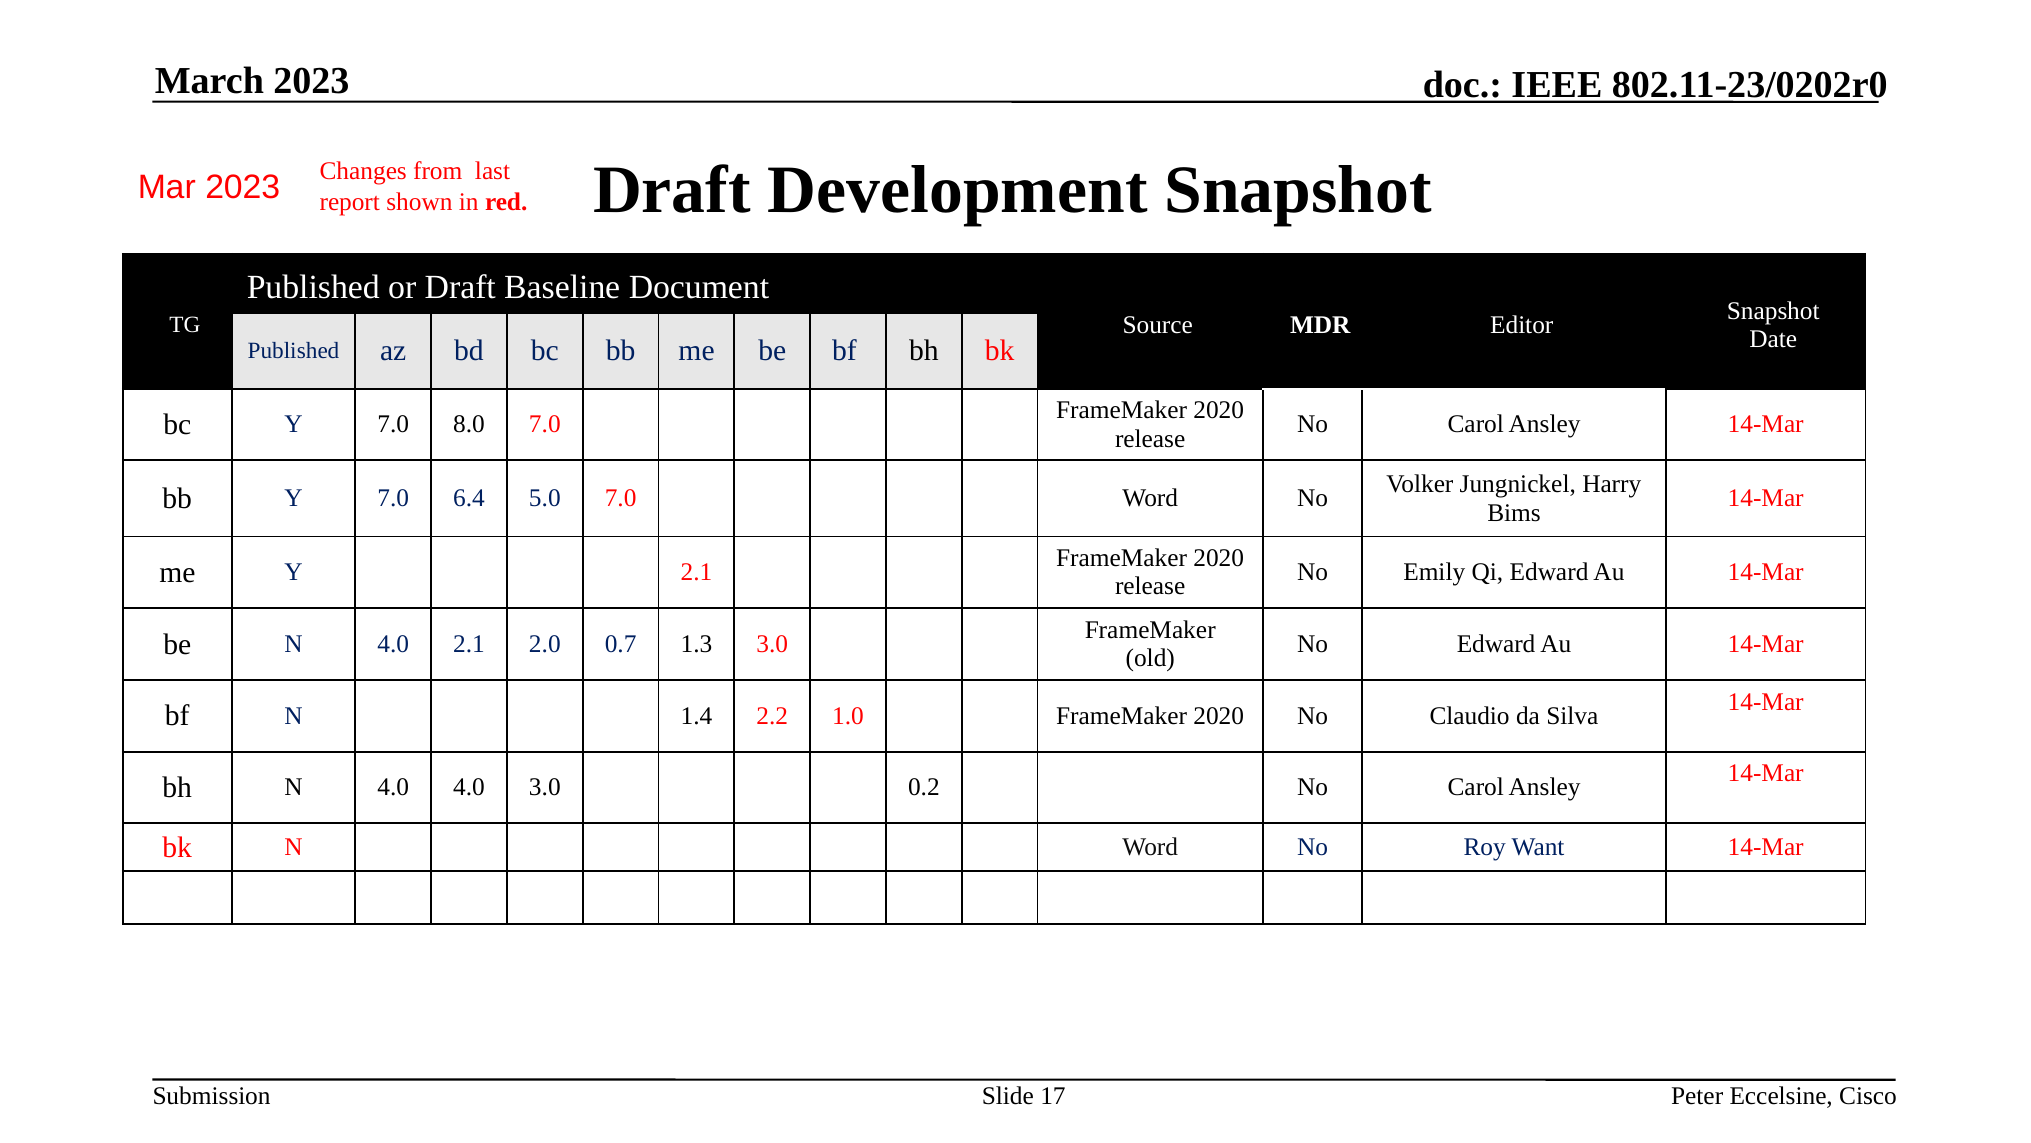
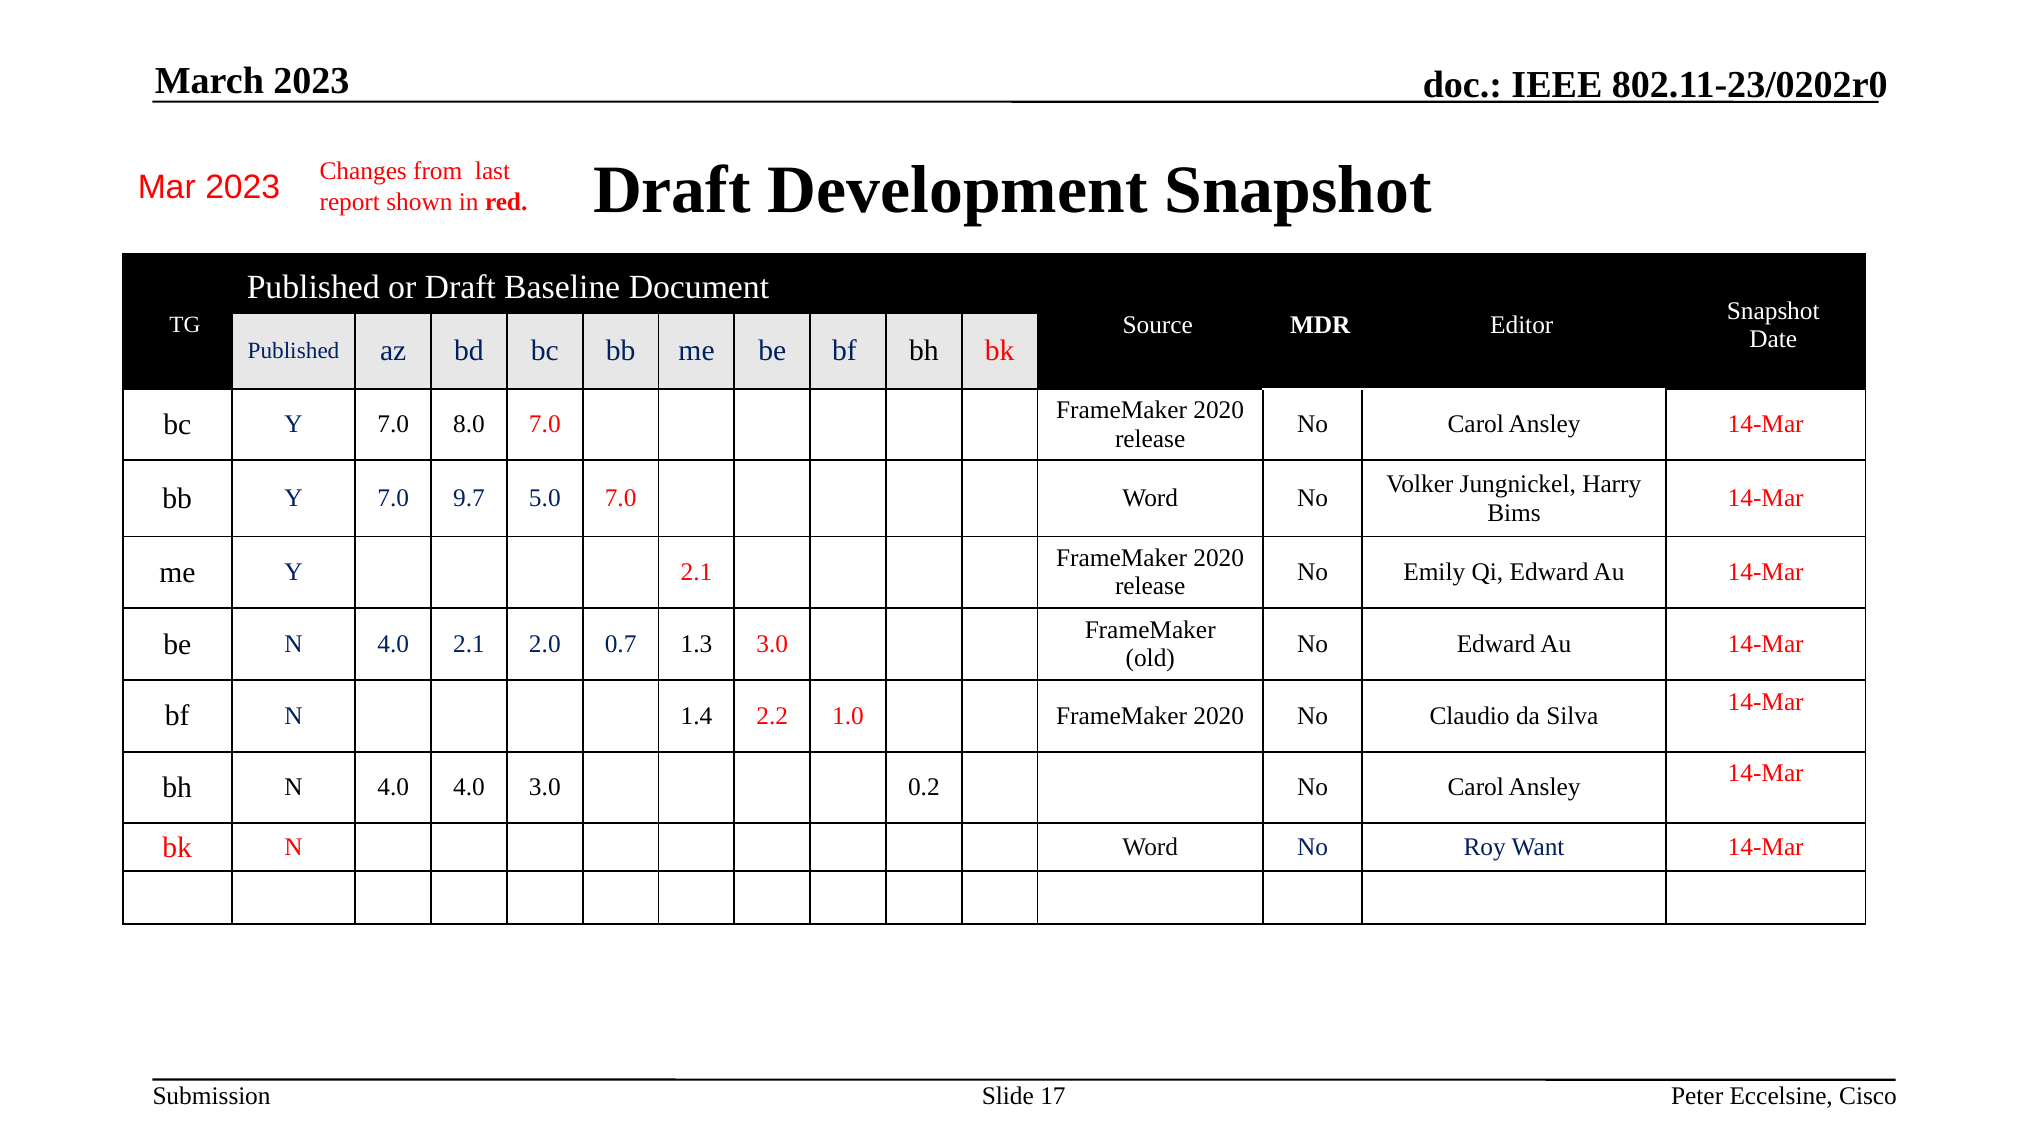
6.4: 6.4 -> 9.7
